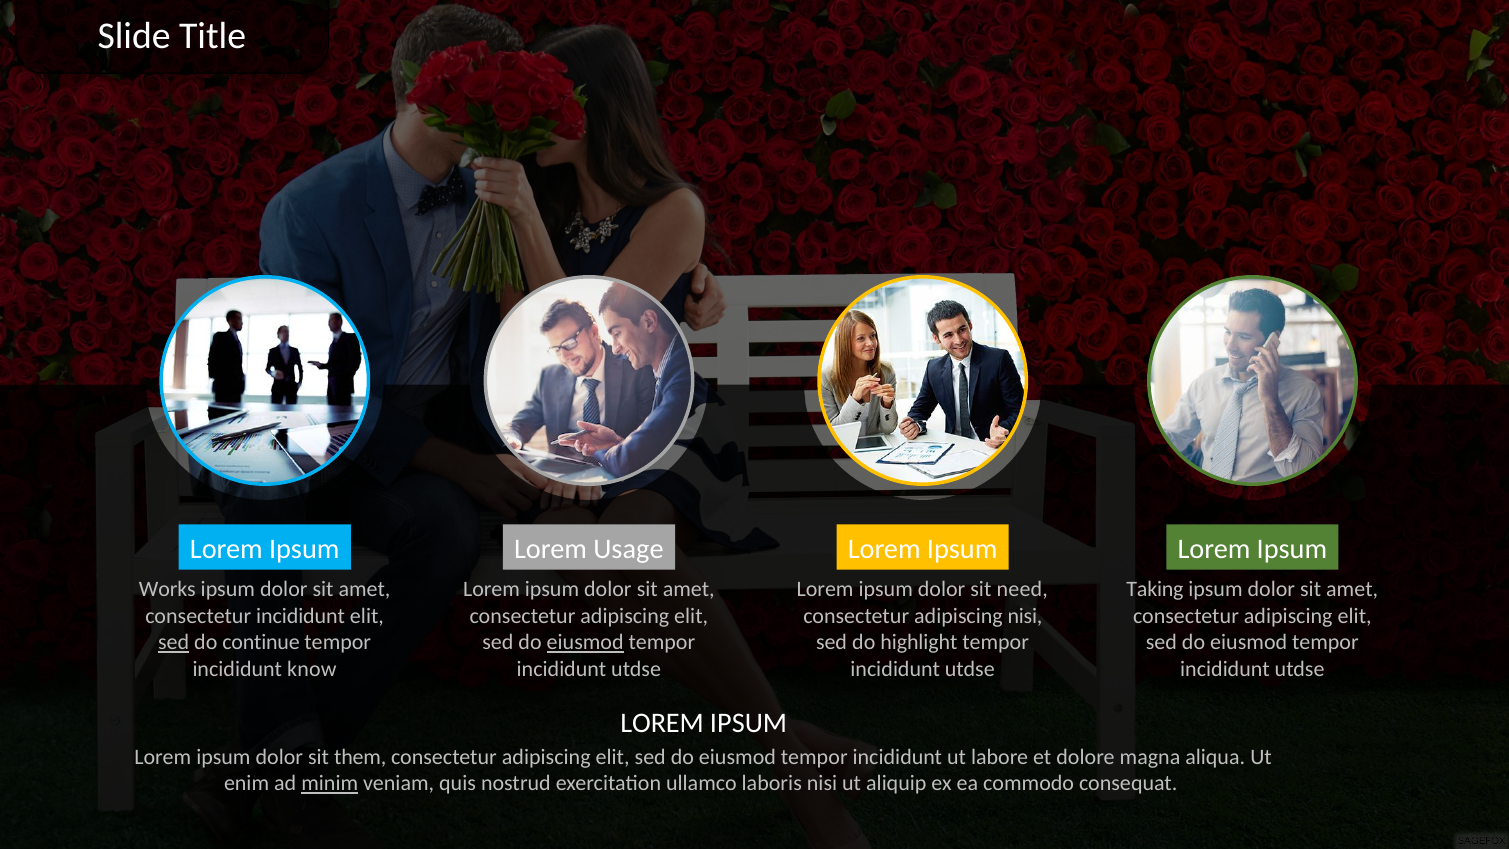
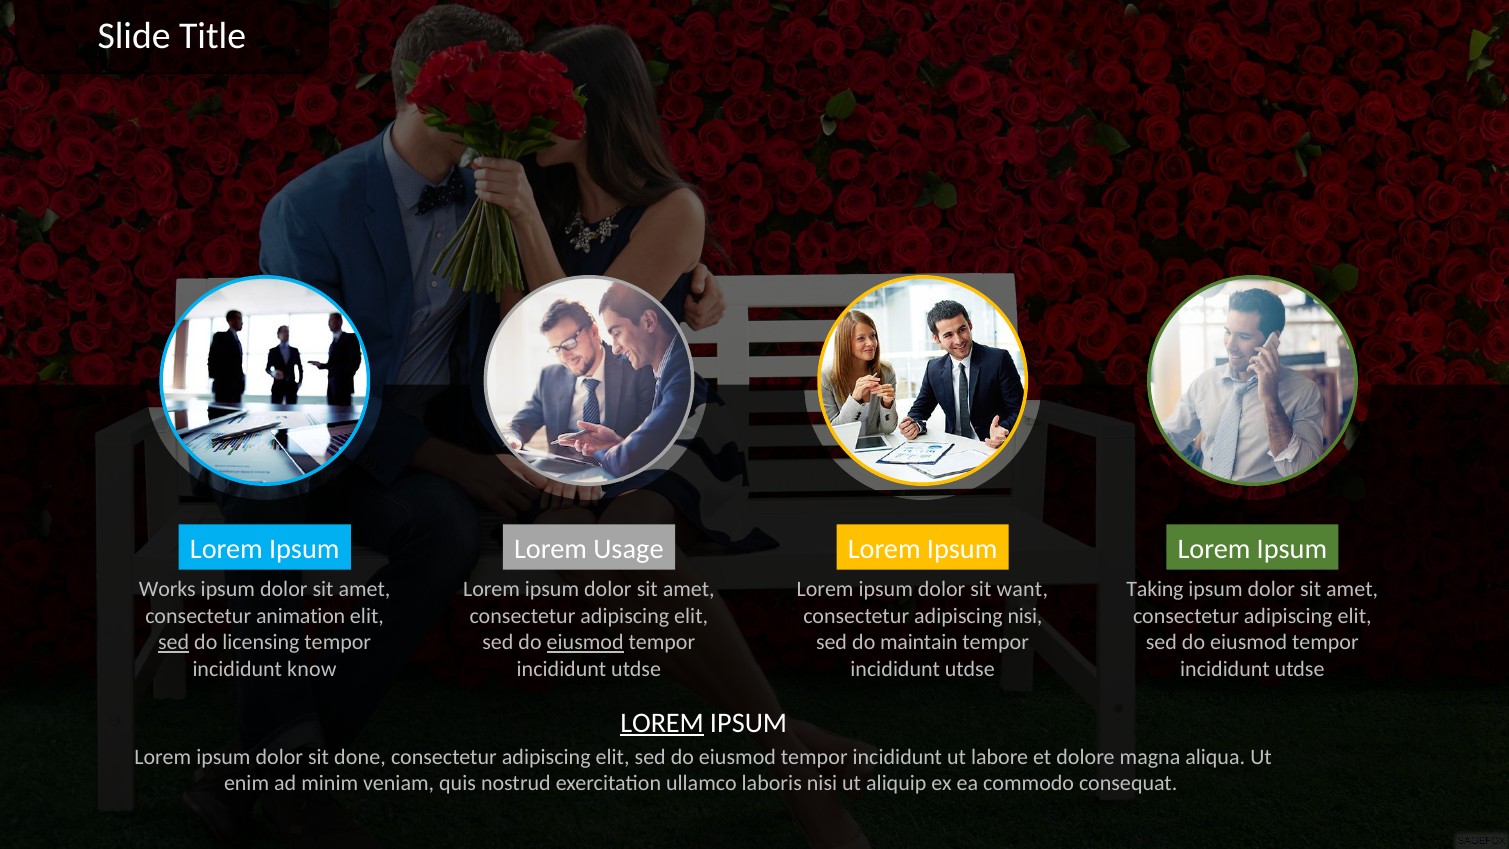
need: need -> want
consectetur incididunt: incididunt -> animation
continue: continue -> licensing
highlight: highlight -> maintain
LOREM at (662, 723) underline: none -> present
them: them -> done
minim underline: present -> none
